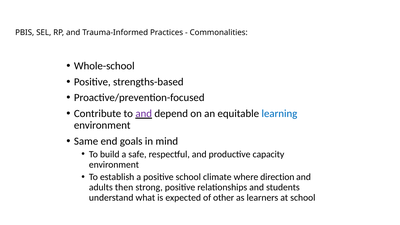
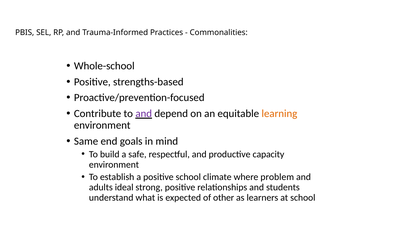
learning colour: blue -> orange
direction: direction -> problem
then: then -> ideal
